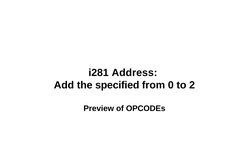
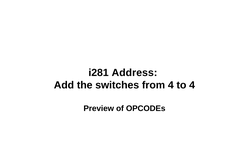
specified: specified -> switches
from 0: 0 -> 4
to 2: 2 -> 4
